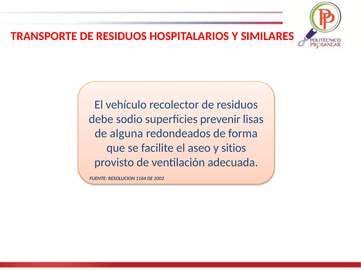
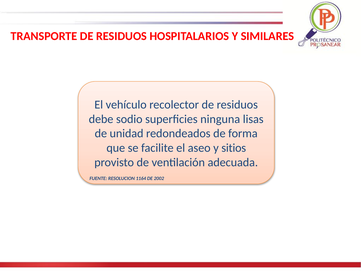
prevenir: prevenir -> ninguna
alguna: alguna -> unidad
